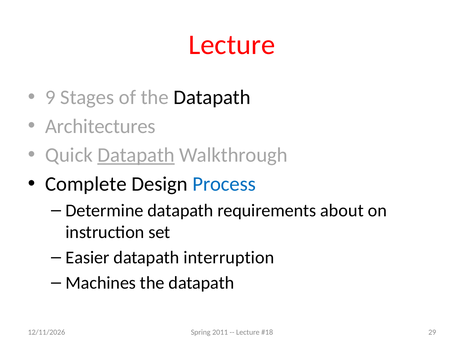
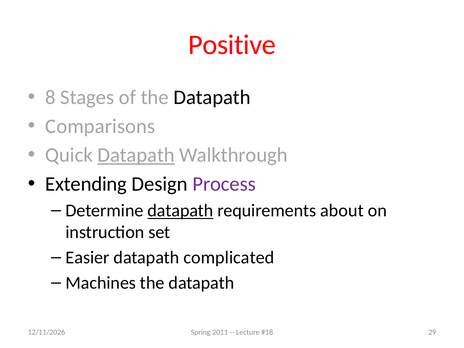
Lecture at (232, 45): Lecture -> Positive
9: 9 -> 8
Architectures: Architectures -> Comparisons
Complete: Complete -> Extending
Process colour: blue -> purple
datapath at (180, 211) underline: none -> present
interruption: interruption -> complicated
